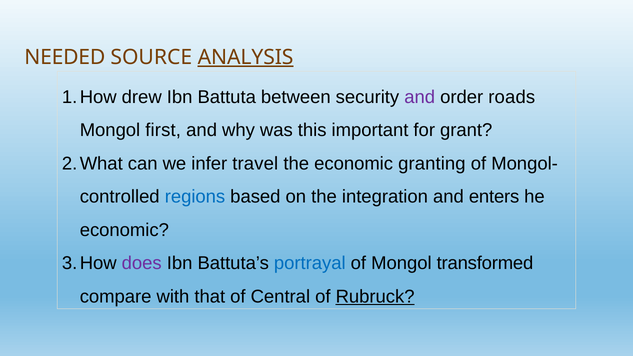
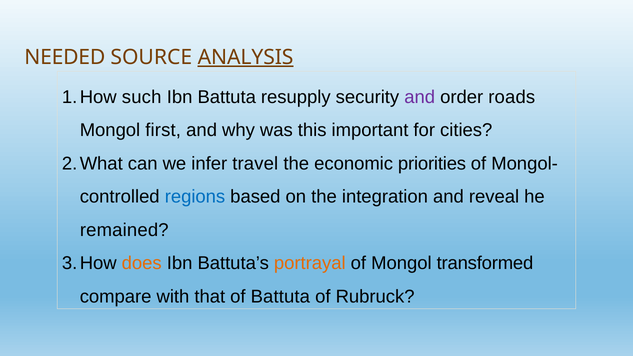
drew: drew -> such
between: between -> resupply
grant: grant -> cities
granting: granting -> priorities
enters: enters -> reveal
economic at (124, 230): economic -> remained
does colour: purple -> orange
portrayal colour: blue -> orange
of Central: Central -> Battuta
Rubruck underline: present -> none
